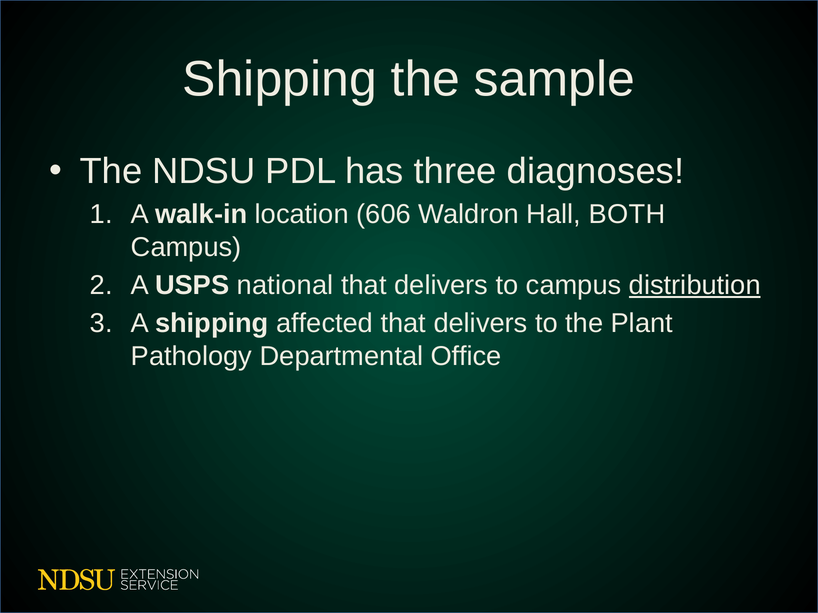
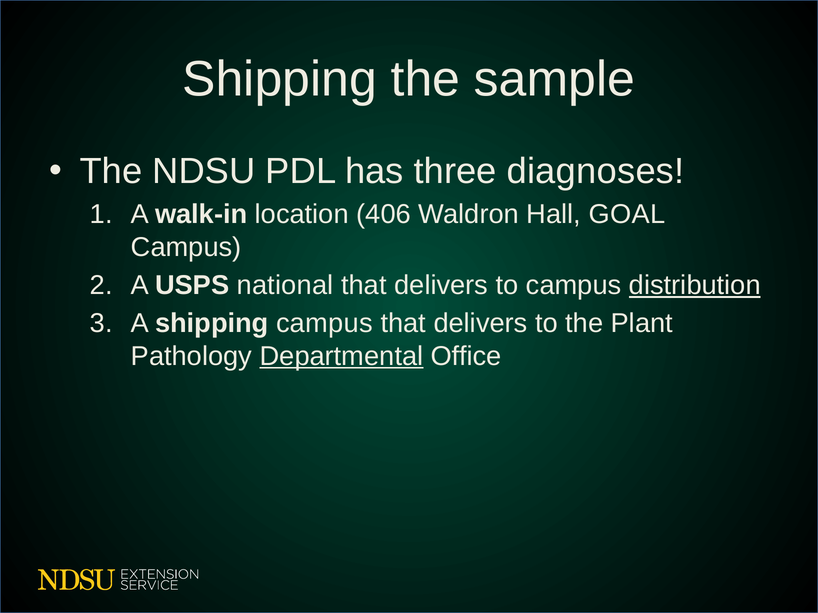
606: 606 -> 406
BOTH: BOTH -> GOAL
shipping affected: affected -> campus
Departmental underline: none -> present
